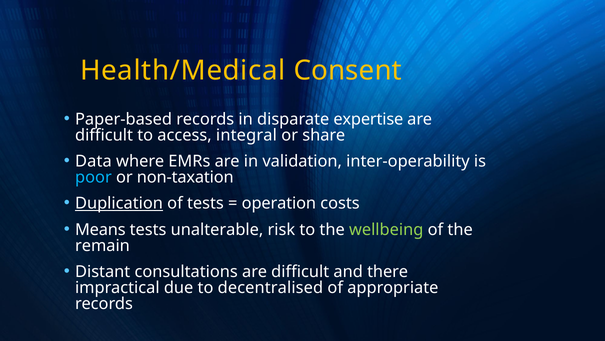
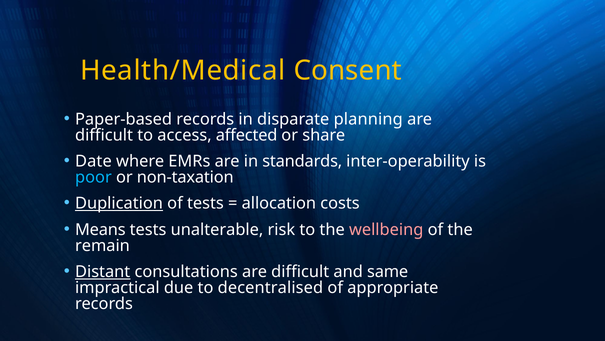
expertise: expertise -> planning
integral: integral -> affected
Data: Data -> Date
validation: validation -> standards
operation: operation -> allocation
wellbeing colour: light green -> pink
Distant underline: none -> present
there: there -> same
